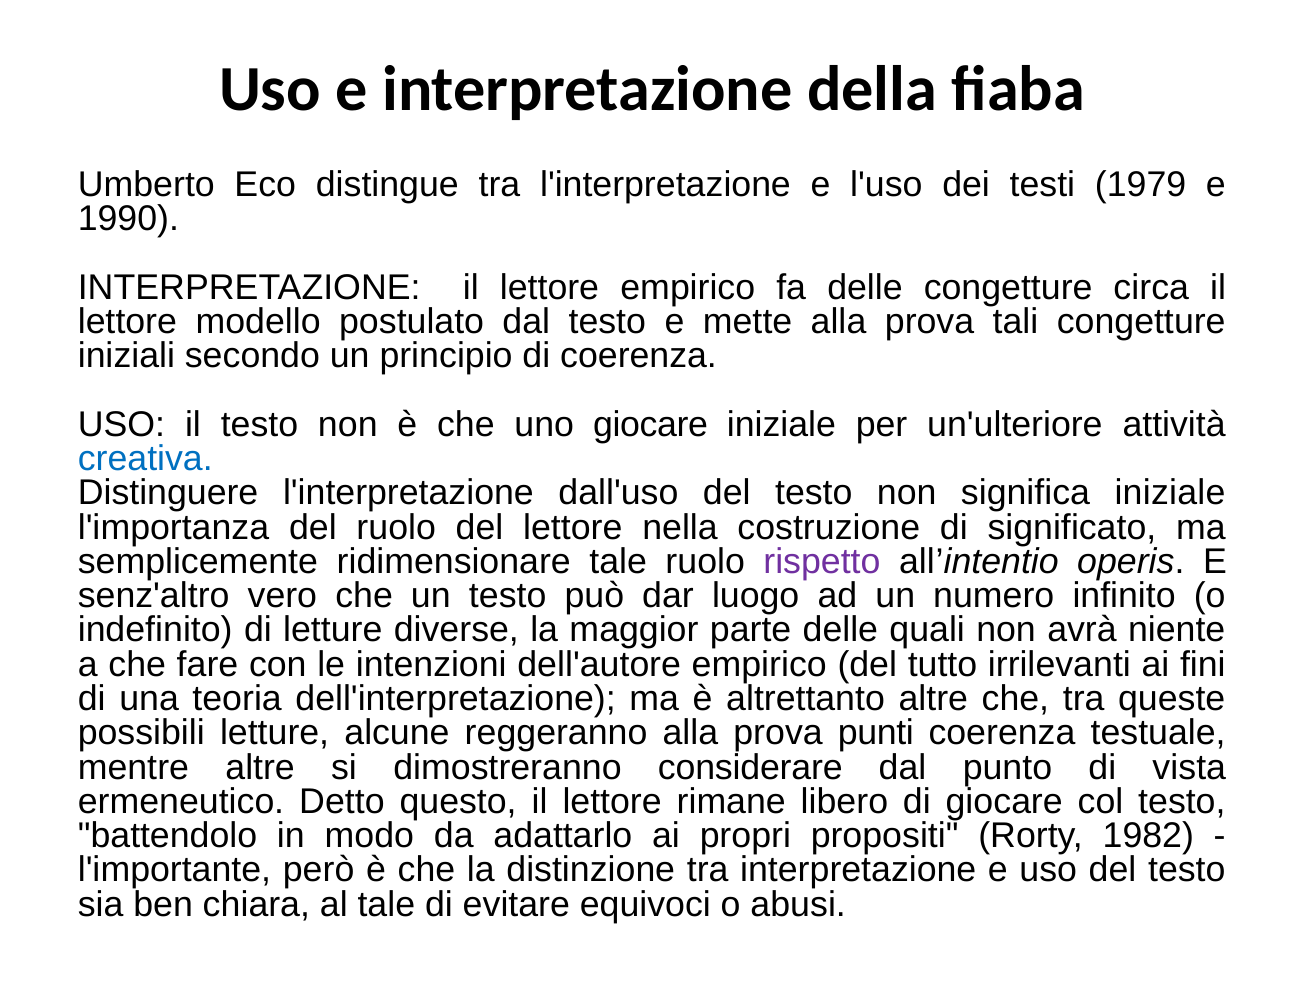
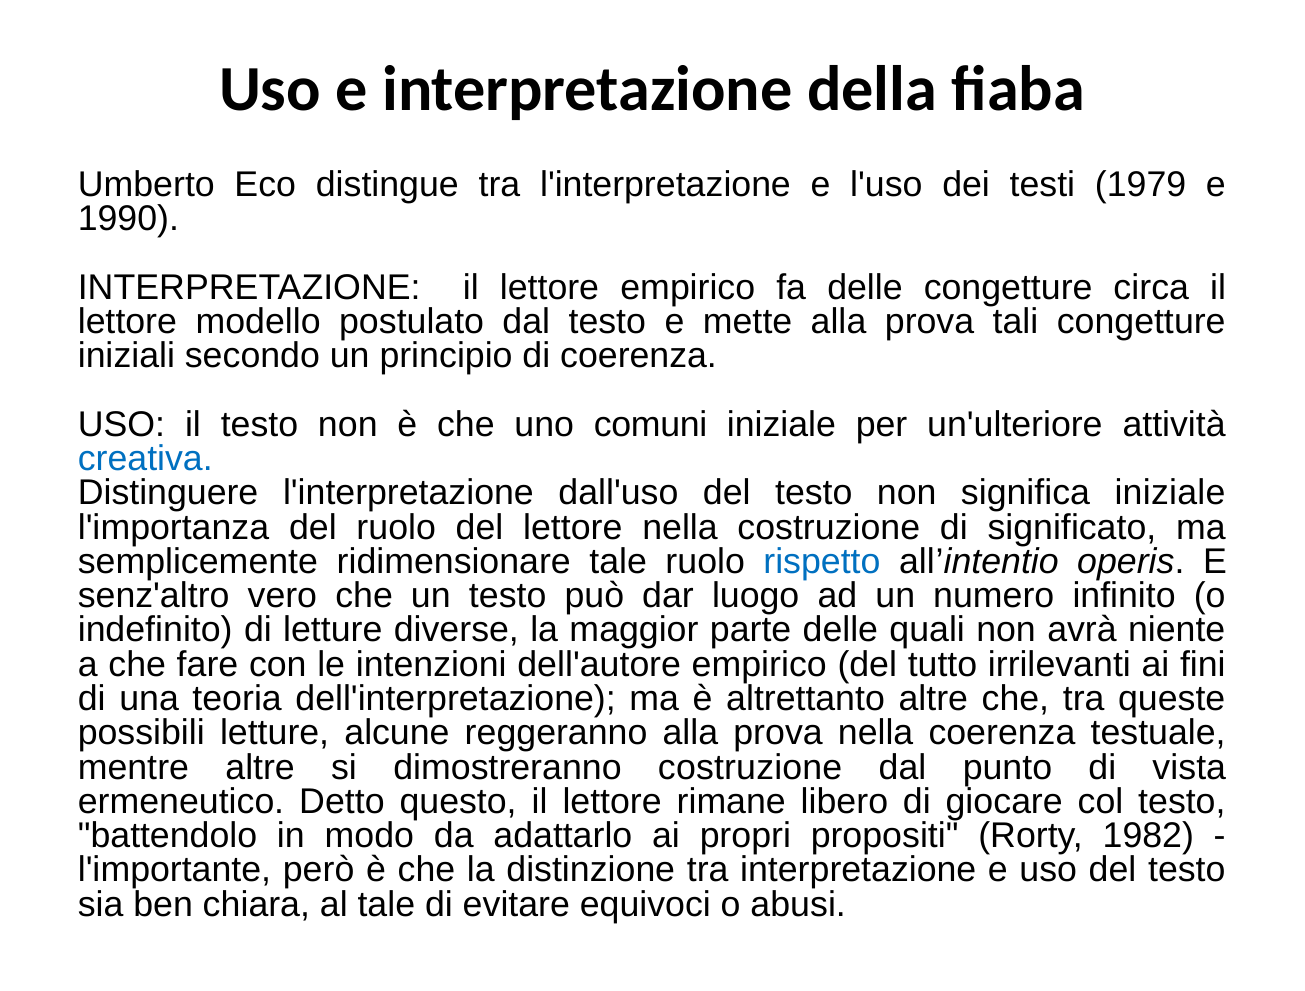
uno giocare: giocare -> comuni
rispetto colour: purple -> blue
prova punti: punti -> nella
dimostreranno considerare: considerare -> costruzione
